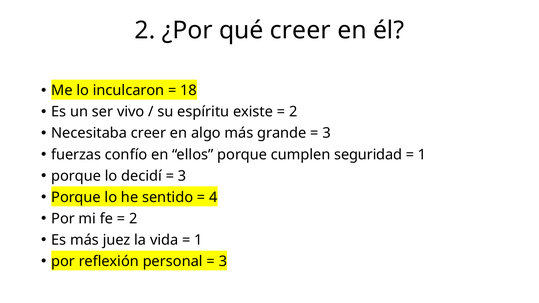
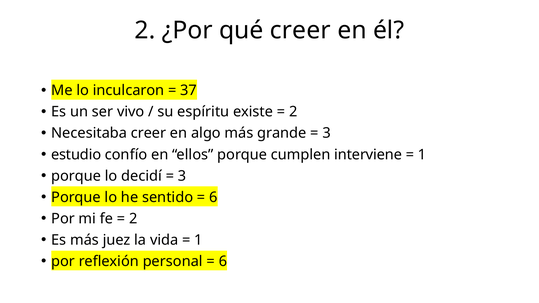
18: 18 -> 37
fuerzas: fuerzas -> estudio
seguridad: seguridad -> interviene
4 at (213, 197): 4 -> 6
3 at (223, 262): 3 -> 6
